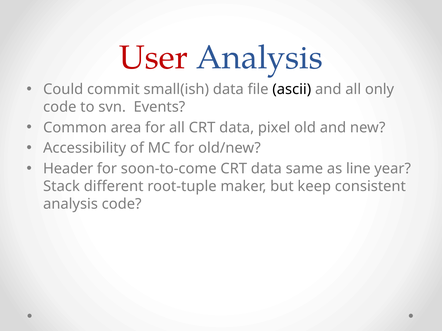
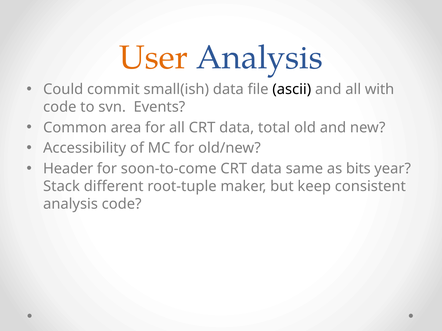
User colour: red -> orange
only: only -> with
pixel: pixel -> total
line: line -> bits
